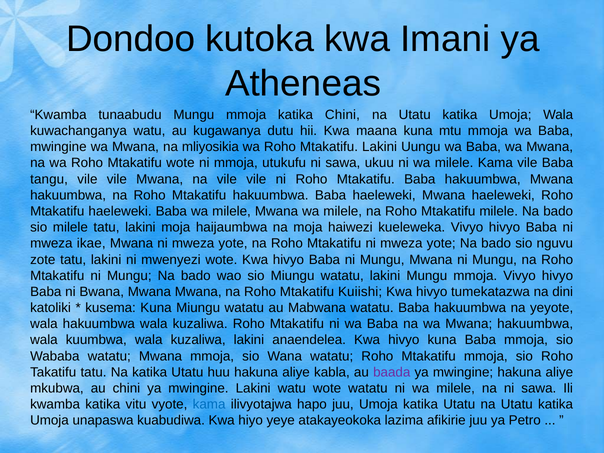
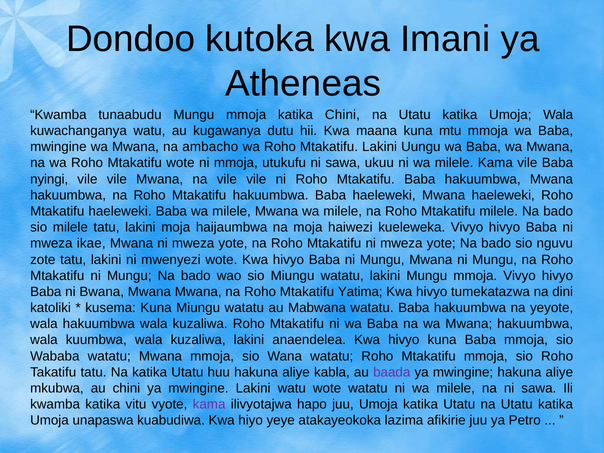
mliyosikia: mliyosikia -> ambacho
tangu: tangu -> nyingi
Kuiishi: Kuiishi -> Yatima
kama at (209, 404) colour: blue -> purple
